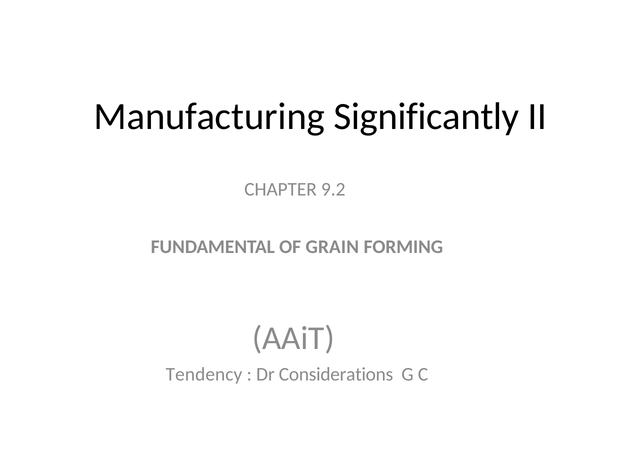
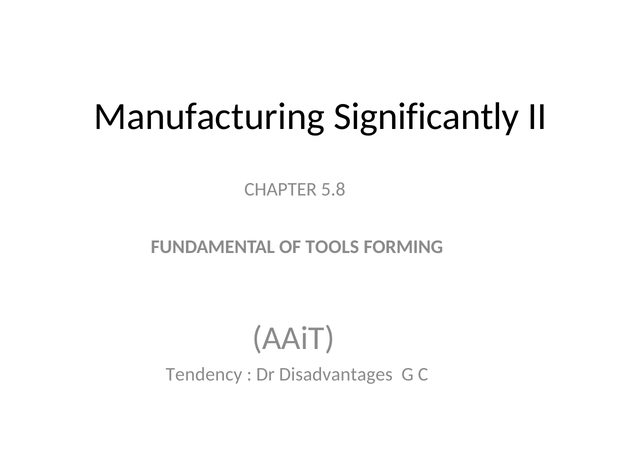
9.2: 9.2 -> 5.8
GRAIN: GRAIN -> TOOLS
Considerations: Considerations -> Disadvantages
